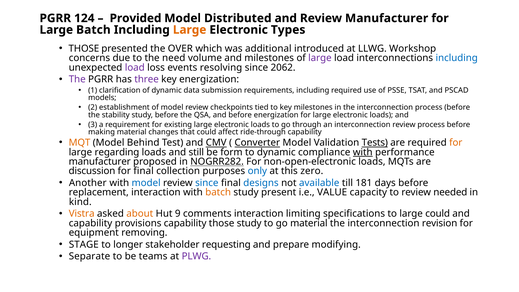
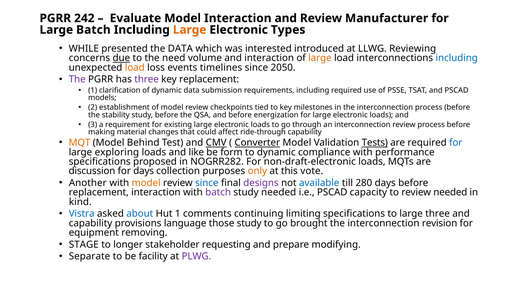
124: 124 -> 242
Provided: Provided -> Evaluate
Model Distributed: Distributed -> Interaction
THOSE at (84, 49): THOSE -> WHILE
the OVER: OVER -> DATA
additional: additional -> interested
Workshop: Workshop -> Reviewing
due underline: none -> present
and milestones: milestones -> interaction
large at (320, 58) colour: purple -> orange
load at (135, 68) colour: purple -> orange
resolving: resolving -> timelines
2062: 2062 -> 2050
key energization: energization -> replacement
for at (456, 143) colour: orange -> blue
regarding: regarding -> exploring
still: still -> like
with at (363, 152) underline: present -> none
manufacturer at (100, 162): manufacturer -> specifications
NOGRR282 underline: present -> none
non-open-electronic: non-open-electronic -> non-draft-electronic
for final: final -> days
only colour: blue -> orange
zero: zero -> vote
model at (146, 183) colour: blue -> orange
designs colour: blue -> purple
181: 181 -> 280
batch at (218, 192) colour: orange -> purple
study present: present -> needed
i.e VALUE: VALUE -> PSCAD
Vistra colour: orange -> blue
about colour: orange -> blue
Hut 9: 9 -> 1
comments interaction: interaction -> continuing
large could: could -> three
provisions capability: capability -> language
go material: material -> brought
teams: teams -> facility
